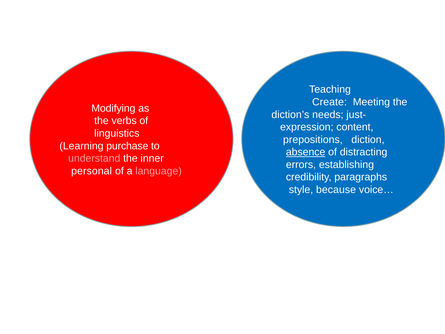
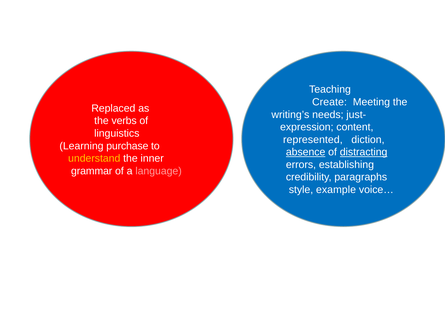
Modifying: Modifying -> Replaced
diction’s: diction’s -> writing’s
prepositions: prepositions -> represented
distracting underline: none -> present
understand colour: pink -> yellow
personal: personal -> grammar
because: because -> example
